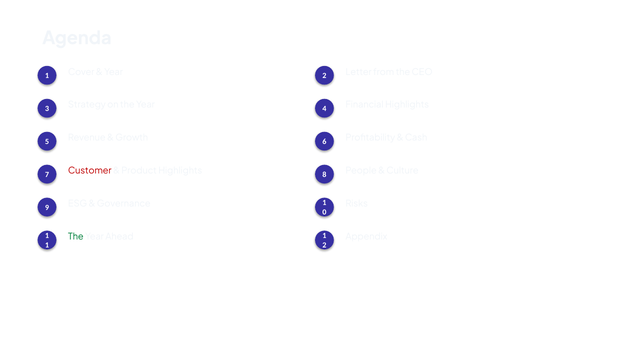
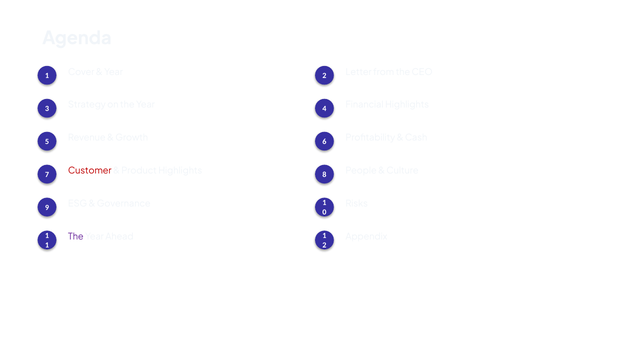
The at (76, 237) colour: green -> purple
